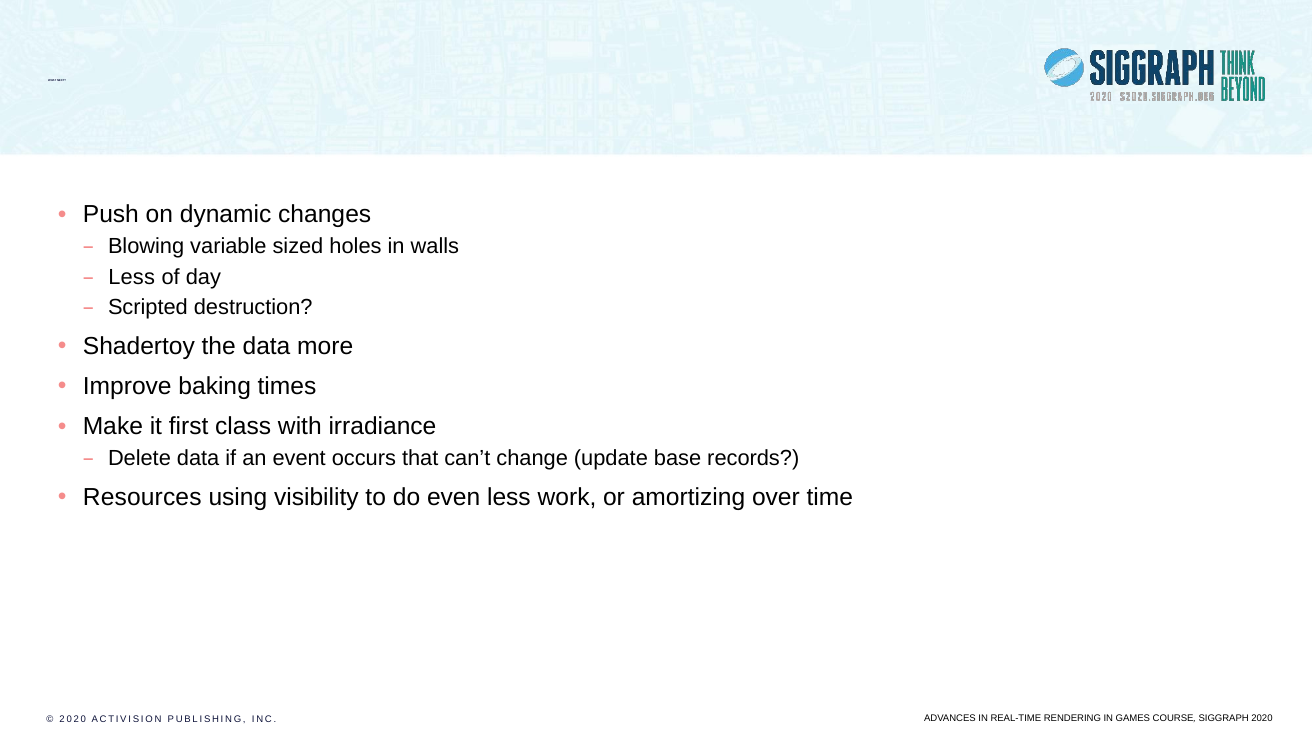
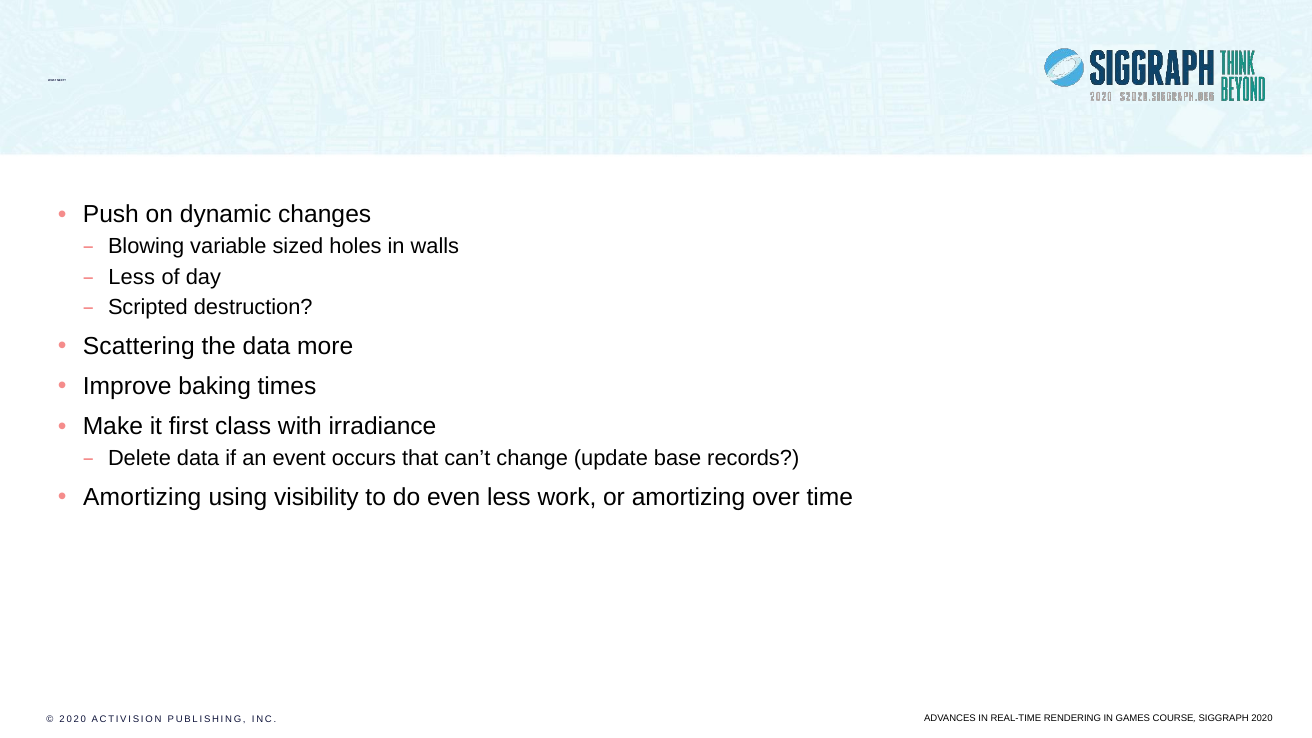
Shadertoy: Shadertoy -> Scattering
Resources at (142, 498): Resources -> Amortizing
